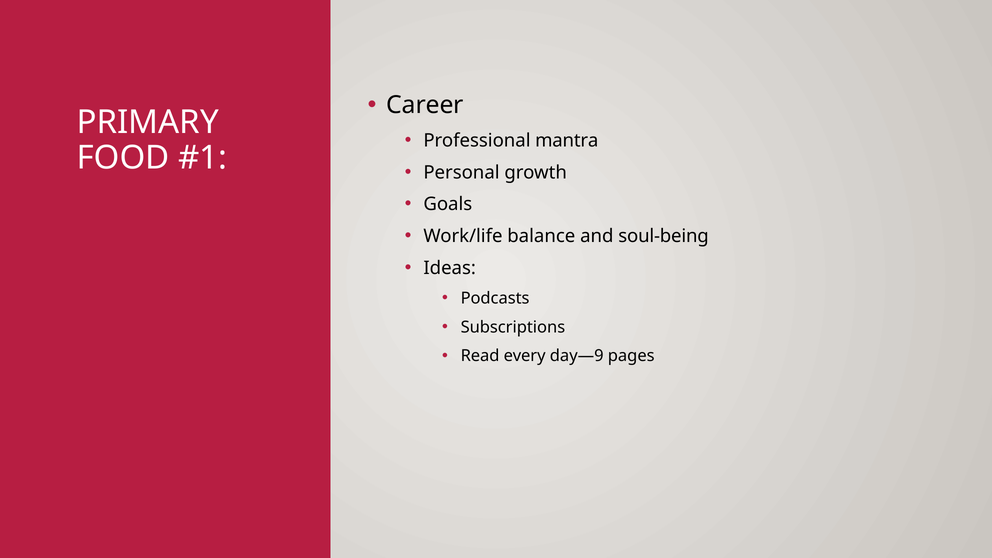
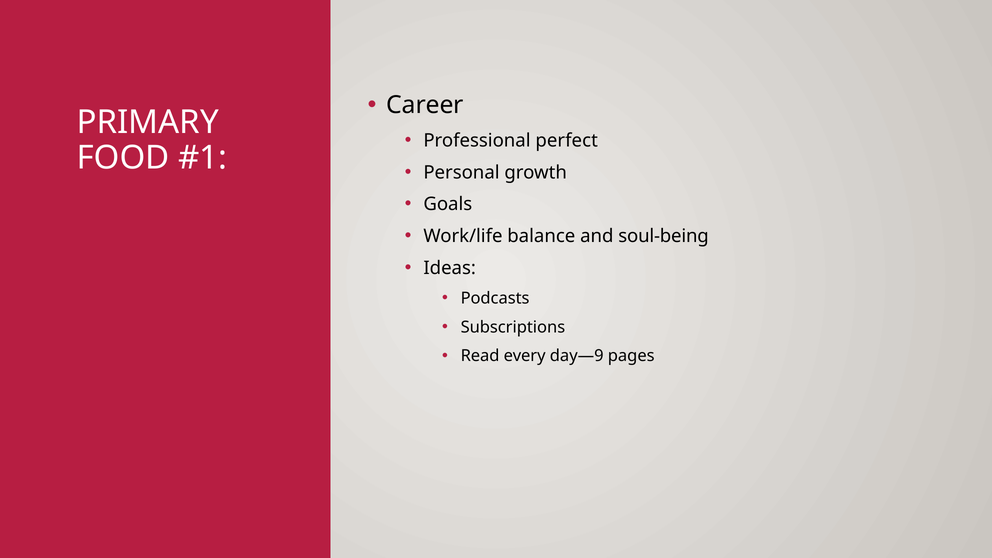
mantra: mantra -> perfect
